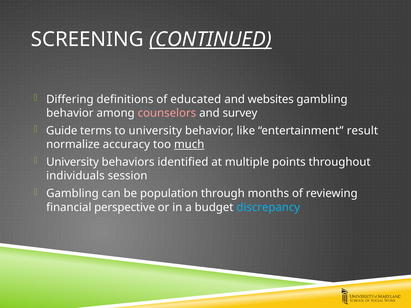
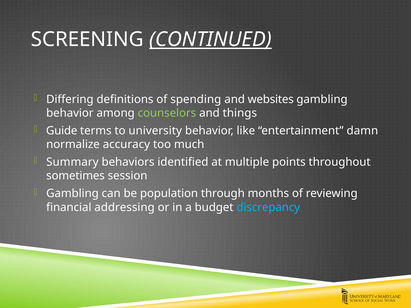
educated: educated -> spending
counselors colour: pink -> light green
survey: survey -> things
result: result -> damn
much underline: present -> none
University at (73, 162): University -> Summary
individuals: individuals -> sometimes
perspective: perspective -> addressing
